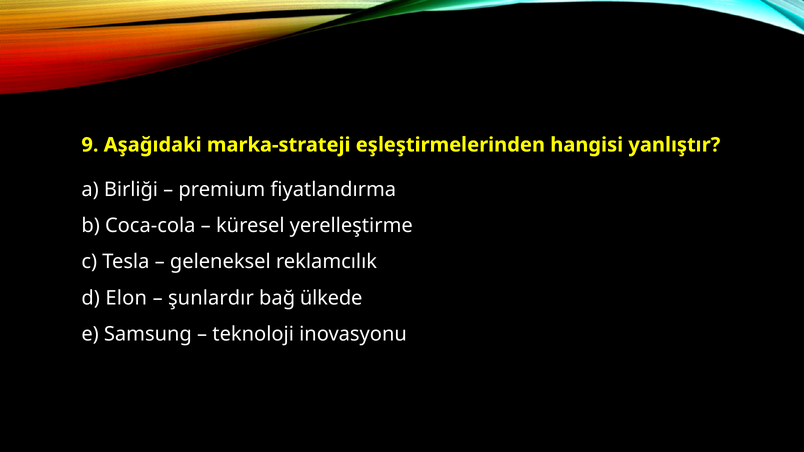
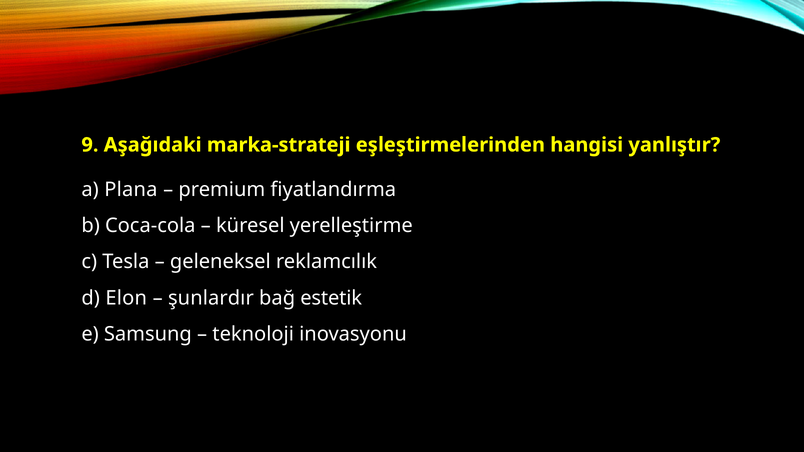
Birliği: Birliği -> Plana
ülkede: ülkede -> estetik
